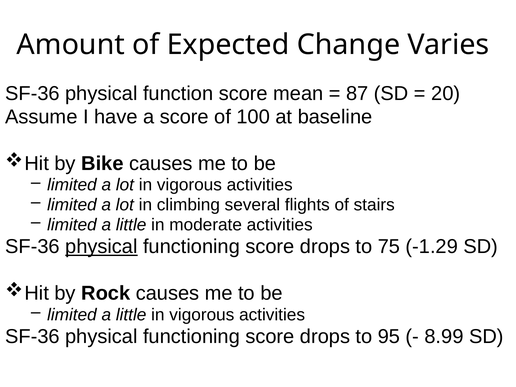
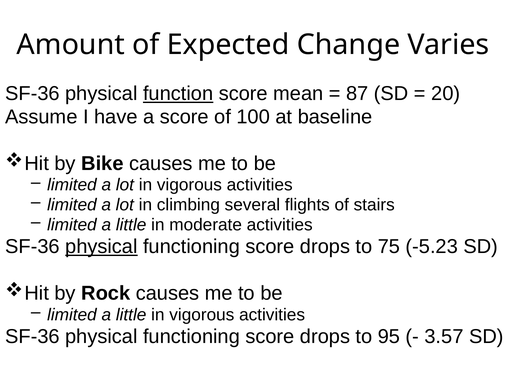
function underline: none -> present
-1.29: -1.29 -> -5.23
8.99: 8.99 -> 3.57
